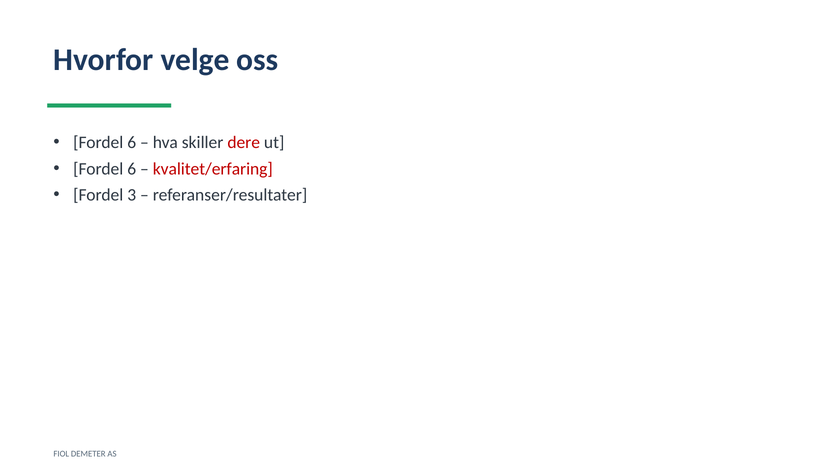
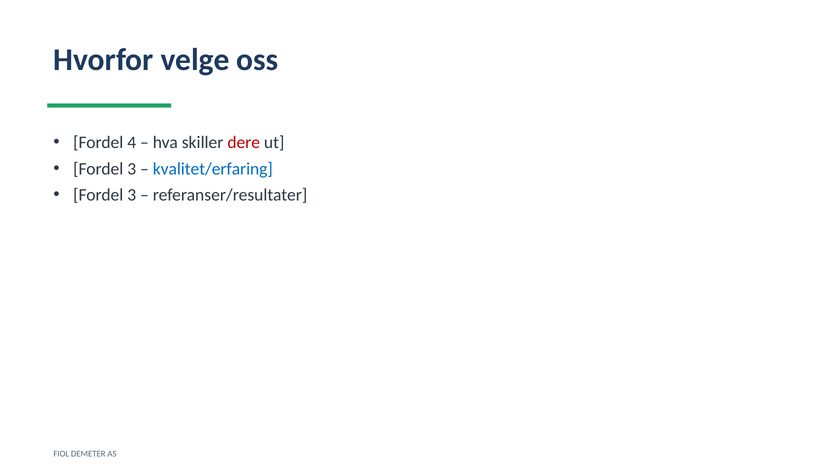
6 at (132, 142): 6 -> 4
6 at (132, 169): 6 -> 3
kvalitet/erfaring colour: red -> blue
